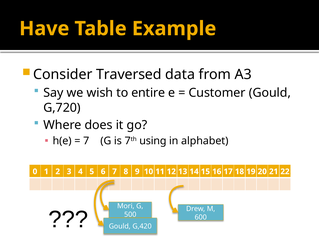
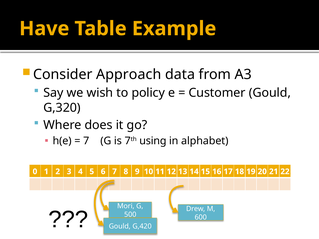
Traversed: Traversed -> Approach
entire: entire -> policy
G,720: G,720 -> G,320
